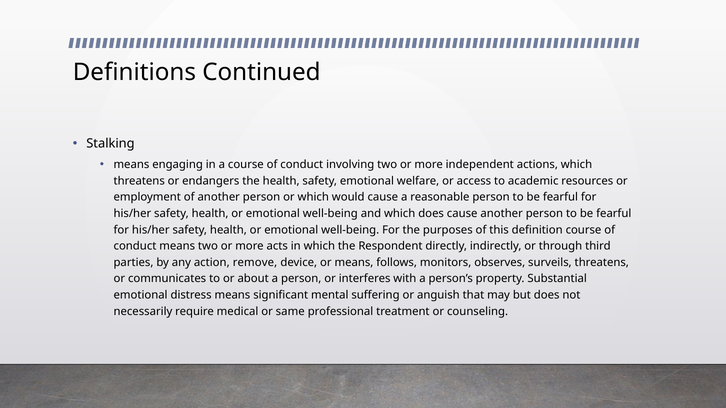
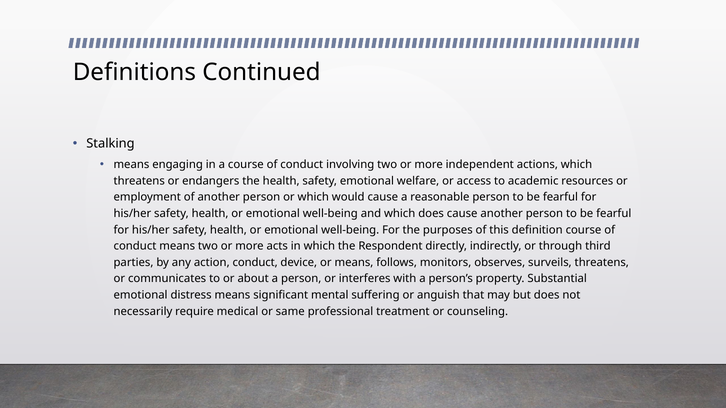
action remove: remove -> conduct
